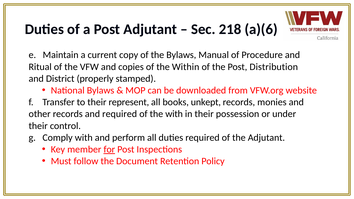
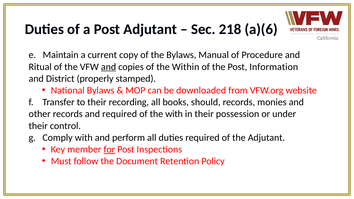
and at (109, 67) underline: none -> present
Distribution: Distribution -> Information
represent: represent -> recording
unkept: unkept -> should
